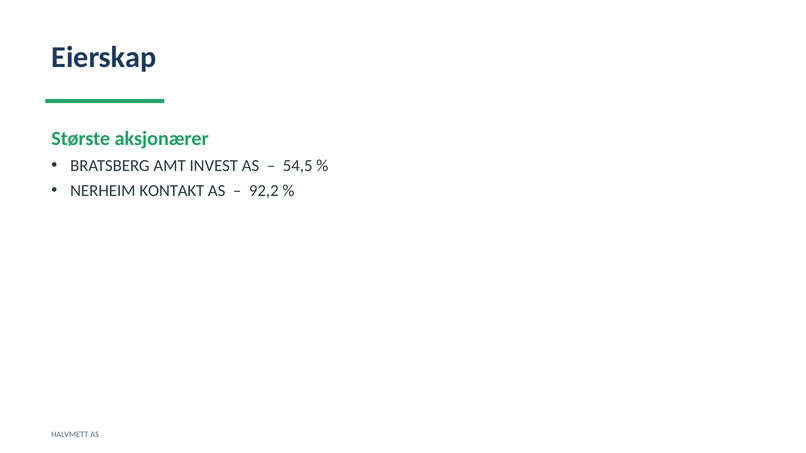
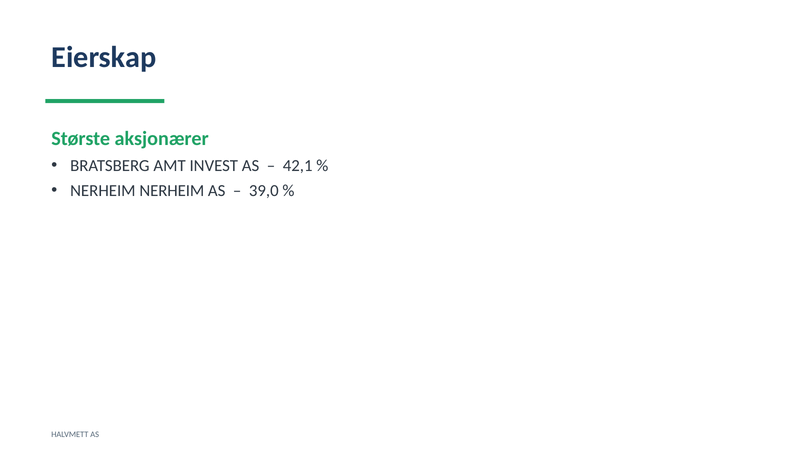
54,5: 54,5 -> 42,1
NERHEIM KONTAKT: KONTAKT -> NERHEIM
92,2: 92,2 -> 39,0
